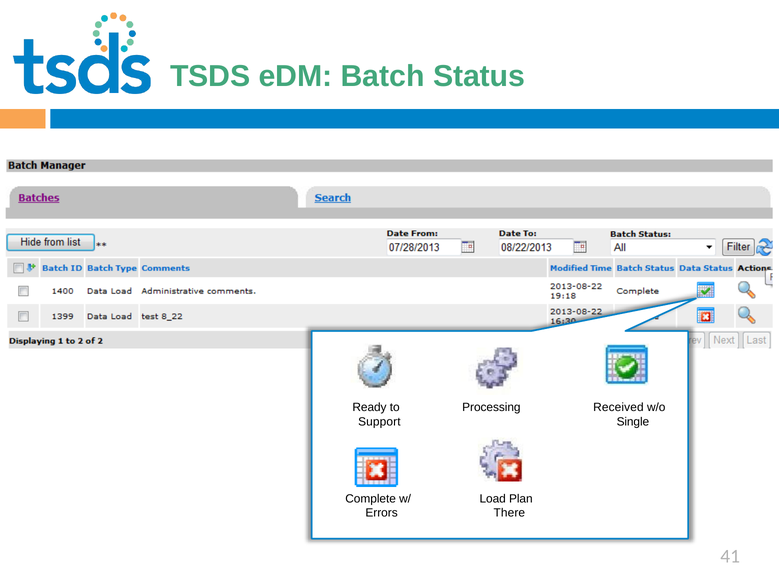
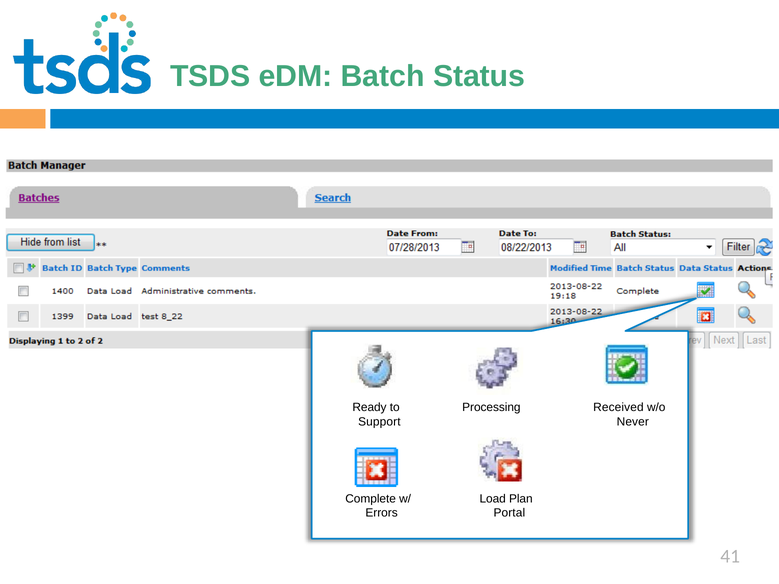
Single: Single -> Never
There: There -> Portal
